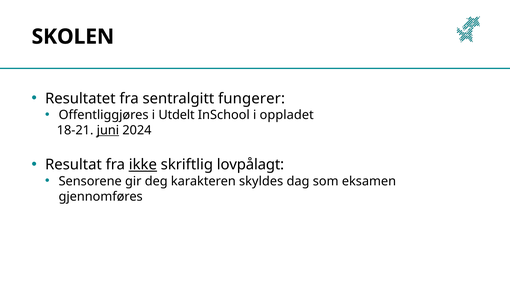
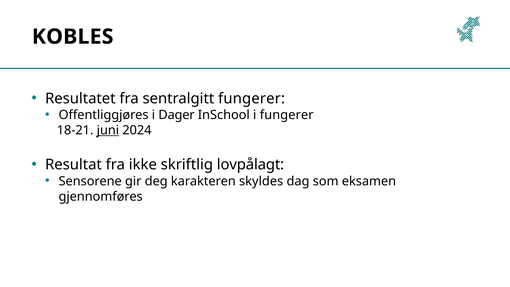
SKOLEN: SKOLEN -> KOBLES
Utdelt: Utdelt -> Dager
i oppladet: oppladet -> fungerer
ikke underline: present -> none
